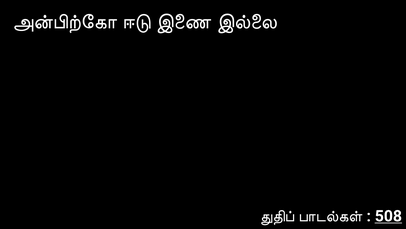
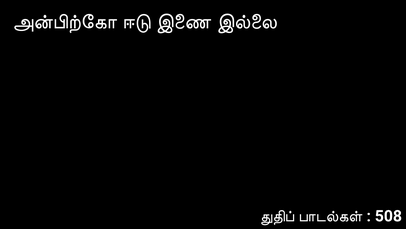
508 underline: present -> none
